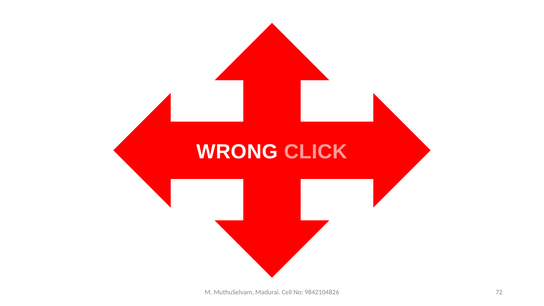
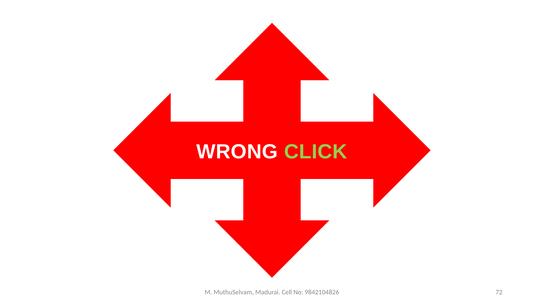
CLICK colour: pink -> light green
